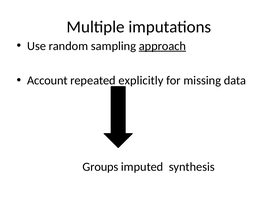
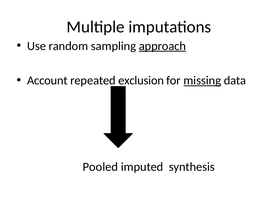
explicitly: explicitly -> exclusion
missing underline: none -> present
Groups: Groups -> Pooled
